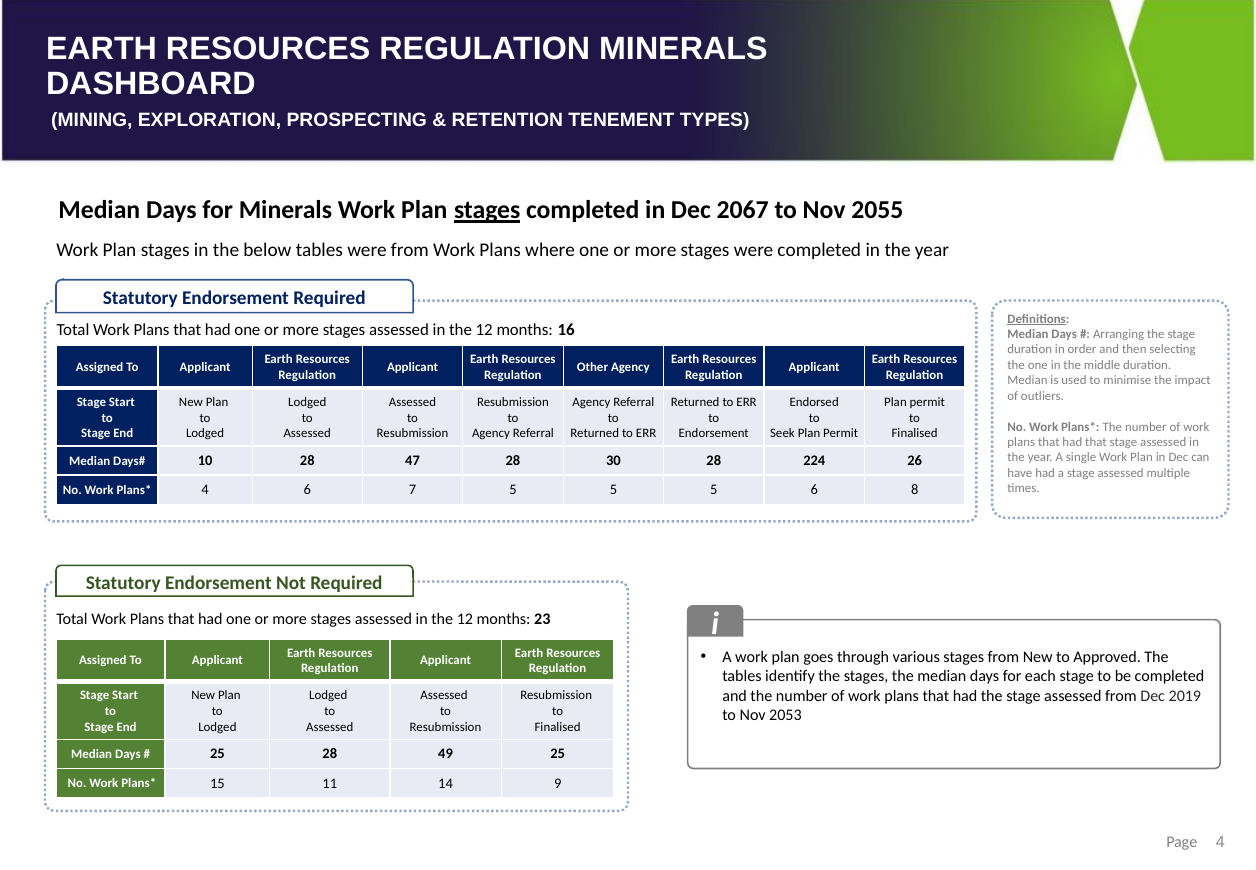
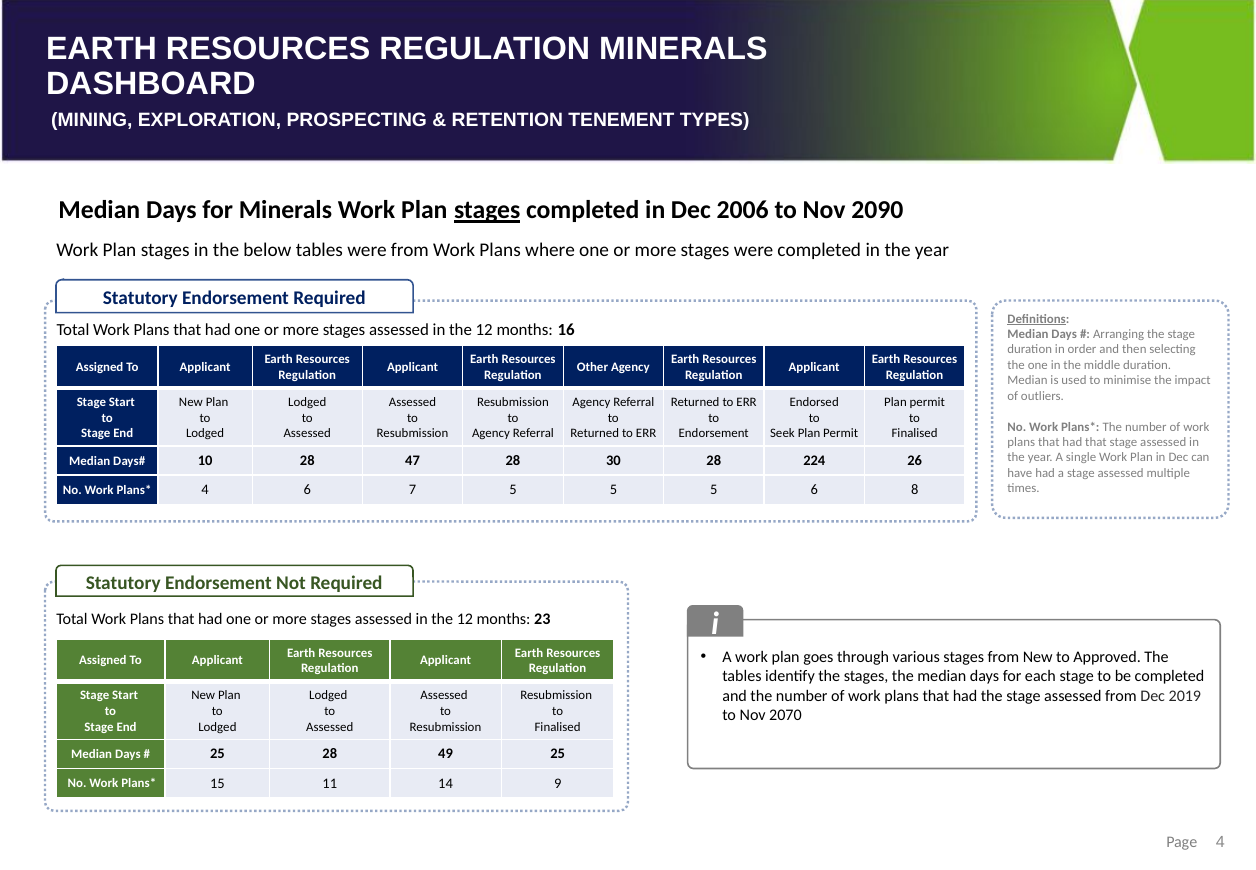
2067: 2067 -> 2006
2055: 2055 -> 2090
2053: 2053 -> 2070
